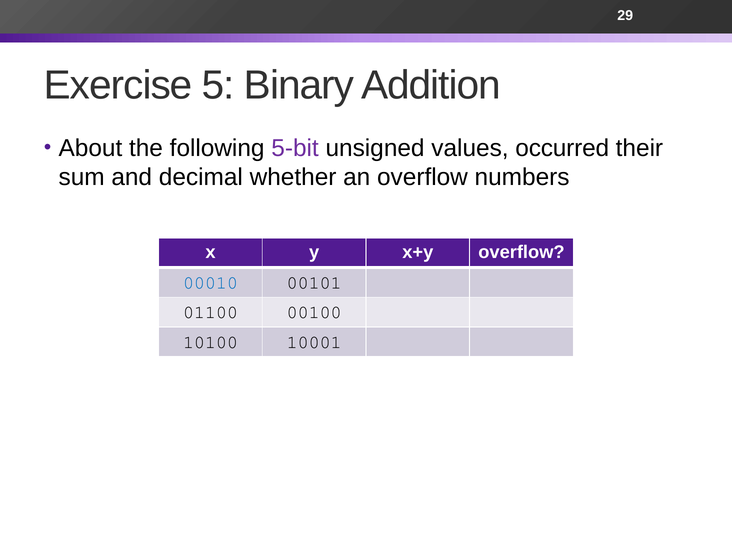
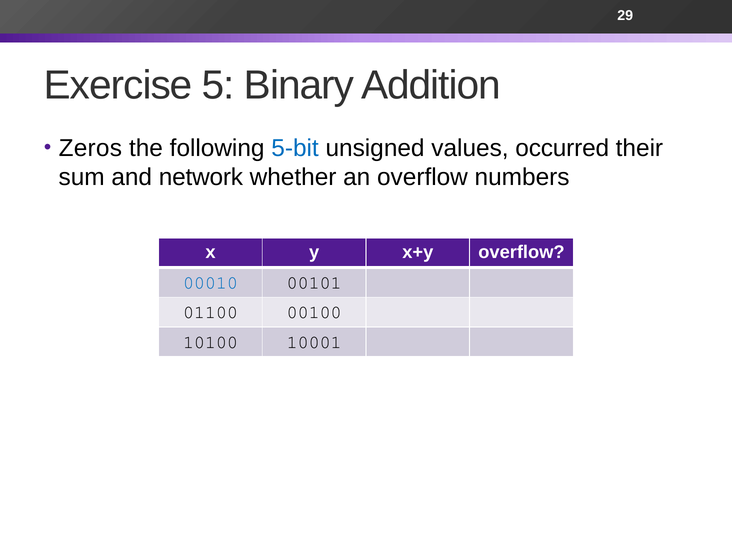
About: About -> Zeros
5-bit colour: purple -> blue
decimal: decimal -> network
